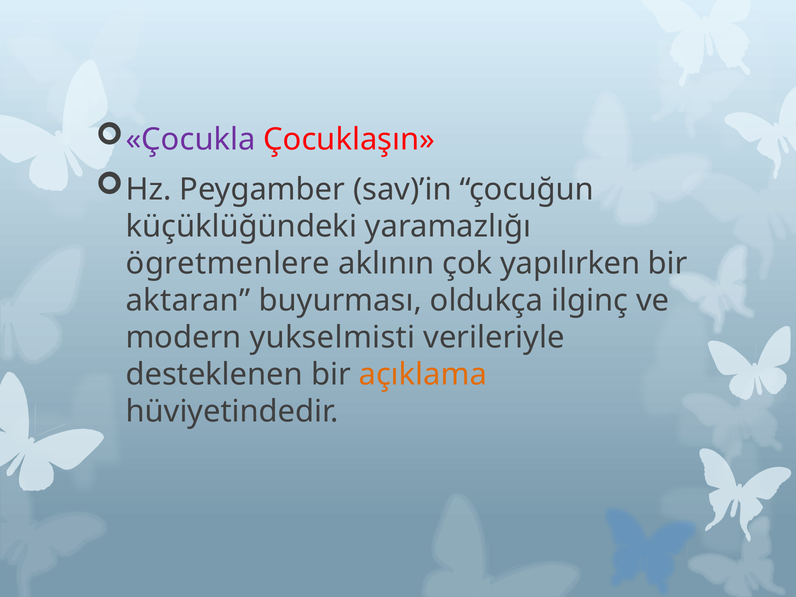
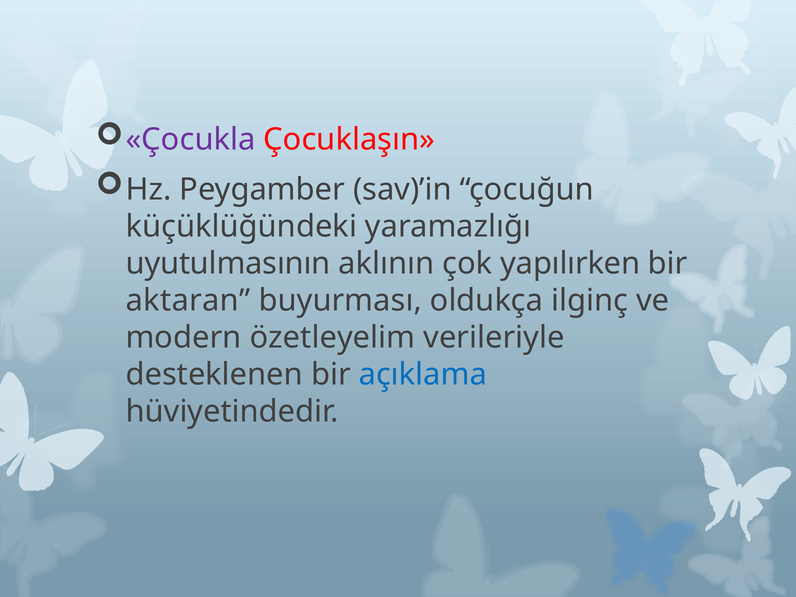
ögretmenlere: ögretmenlere -> uyutulmasının
yukselmisti: yukselmisti -> özetleyelim
açıklama colour: orange -> blue
